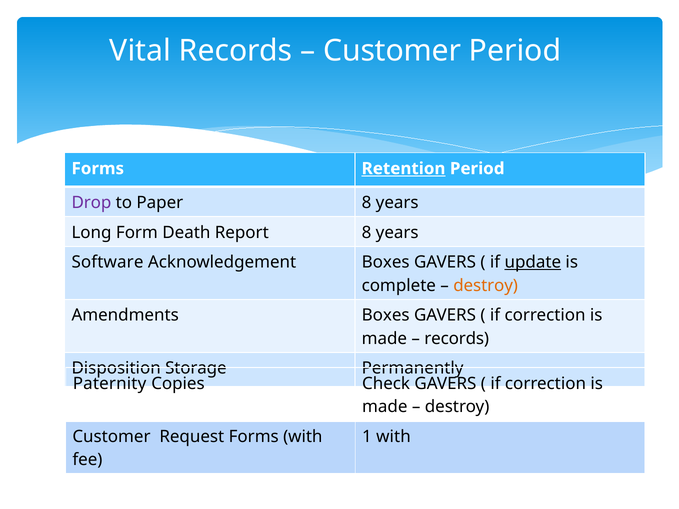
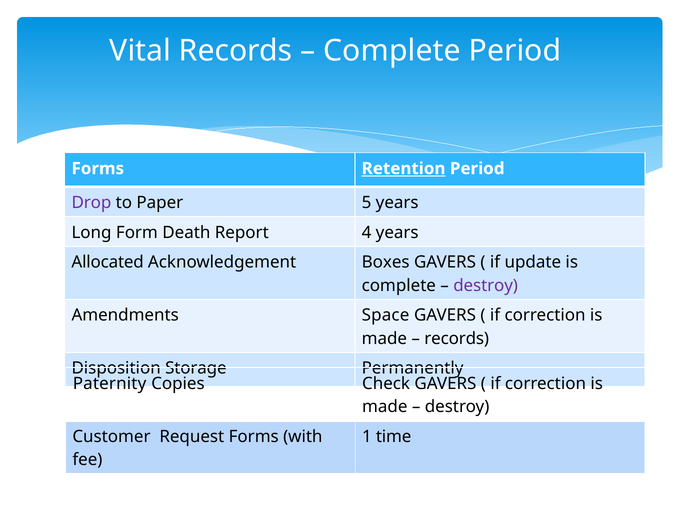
Customer at (392, 51): Customer -> Complete
Paper 8: 8 -> 5
Report 8: 8 -> 4
Software: Software -> Allocated
update underline: present -> none
destroy at (486, 286) colour: orange -> purple
Amendments Boxes: Boxes -> Space
1 with: with -> time
